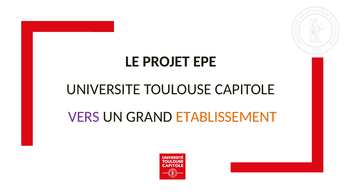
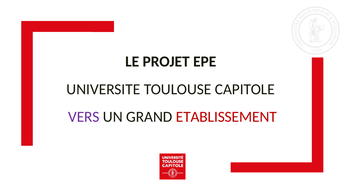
ETABLISSEMENT colour: orange -> red
